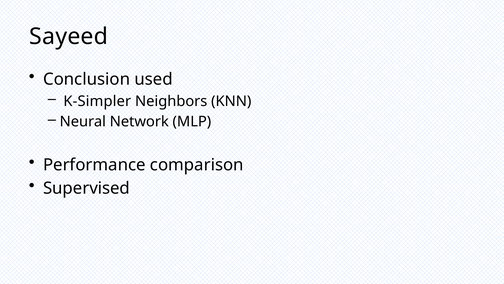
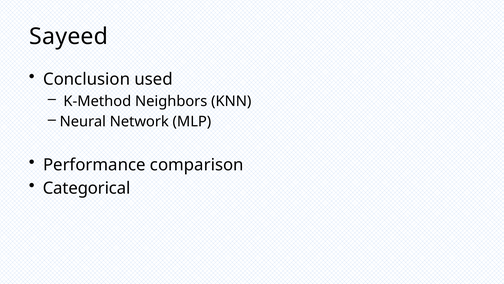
K-Simpler: K-Simpler -> K-Method
Supervised: Supervised -> Categorical
